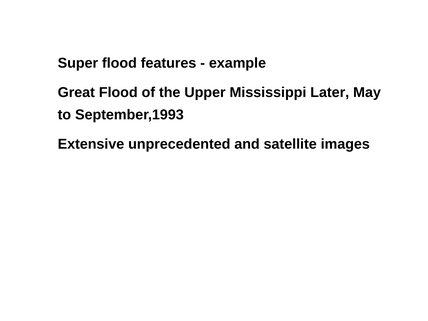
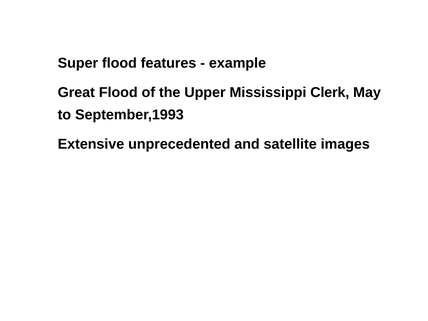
Later: Later -> Clerk
